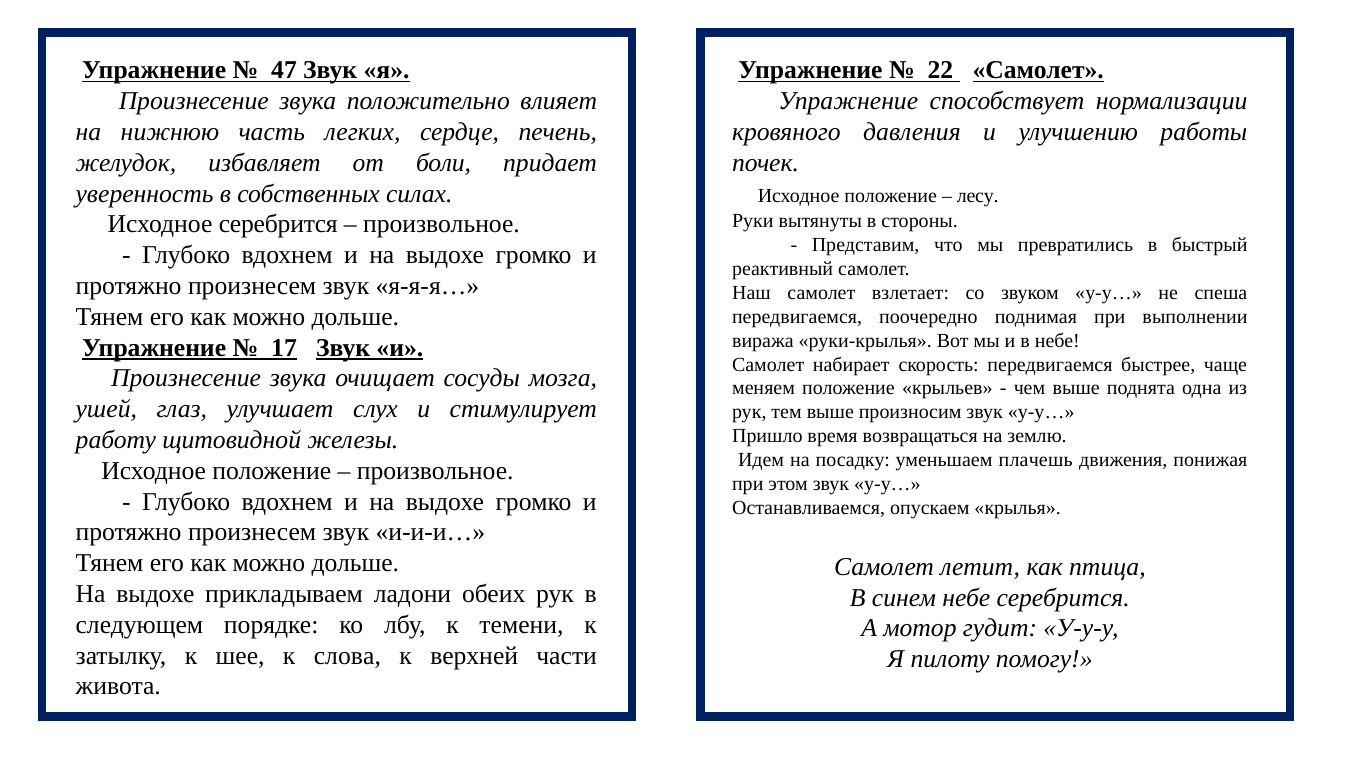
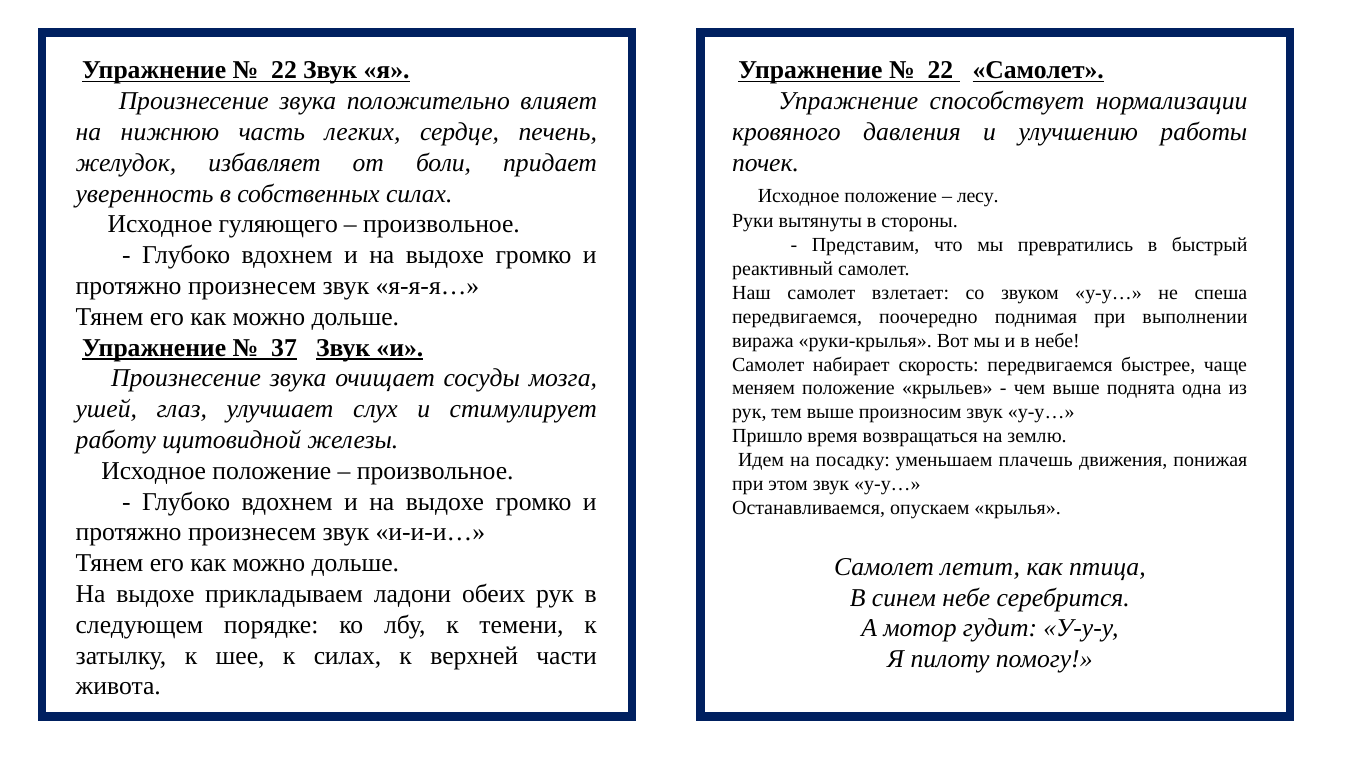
47 at (284, 70): 47 -> 22
Исходное серебрится: серебрится -> гуляющего
17: 17 -> 37
к слова: слова -> силах
